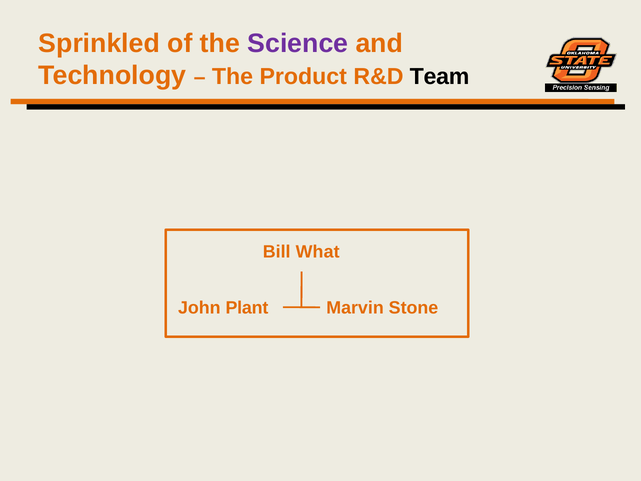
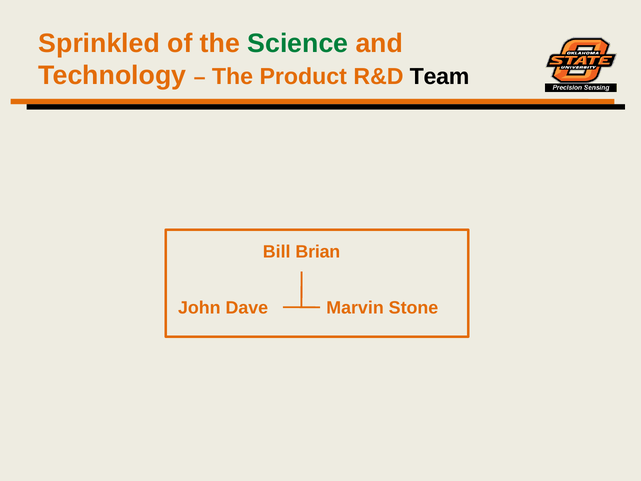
Science colour: purple -> green
What: What -> Brian
Plant: Plant -> Dave
